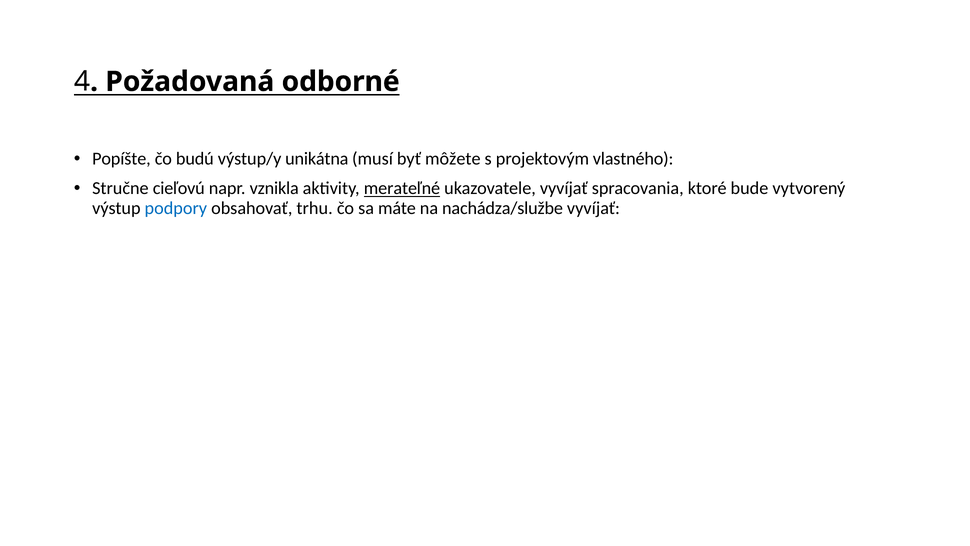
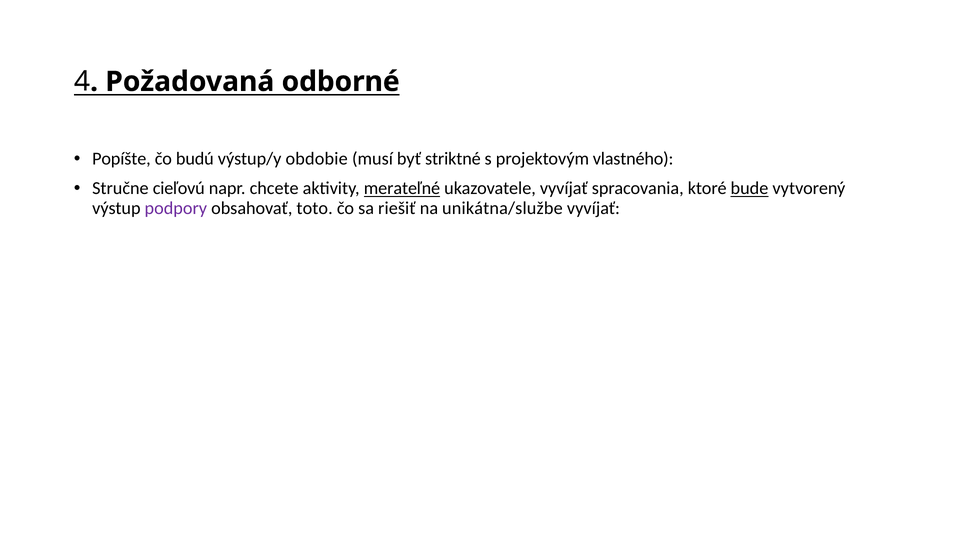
unikátna: unikátna -> obdobie
môžete: môžete -> striktné
vznikla: vznikla -> chcete
bude underline: none -> present
podpory colour: blue -> purple
trhu: trhu -> toto
máte: máte -> riešiť
nachádza/službe: nachádza/službe -> unikátna/službe
